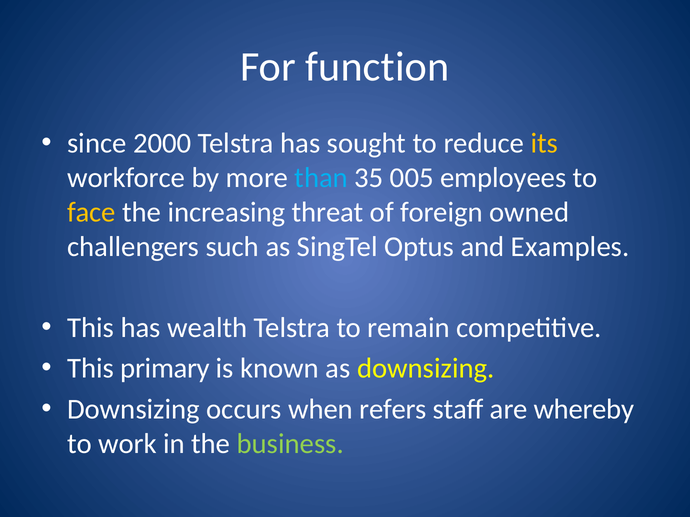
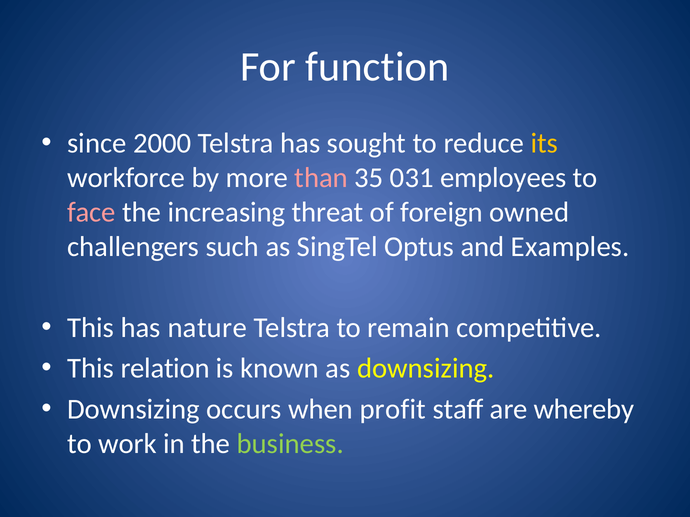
than colour: light blue -> pink
005: 005 -> 031
face colour: yellow -> pink
wealth: wealth -> nature
primary: primary -> relation
refers: refers -> profit
